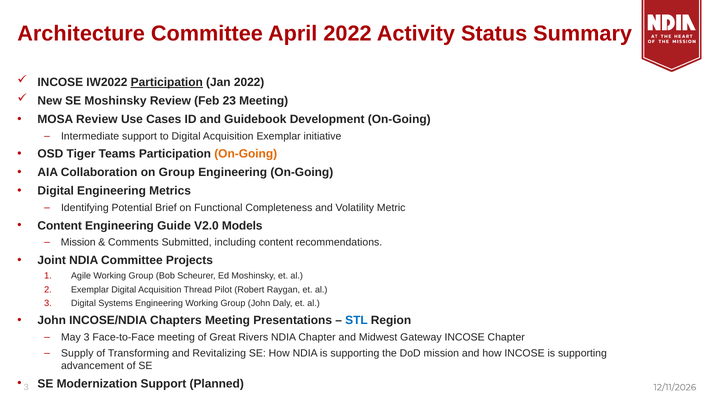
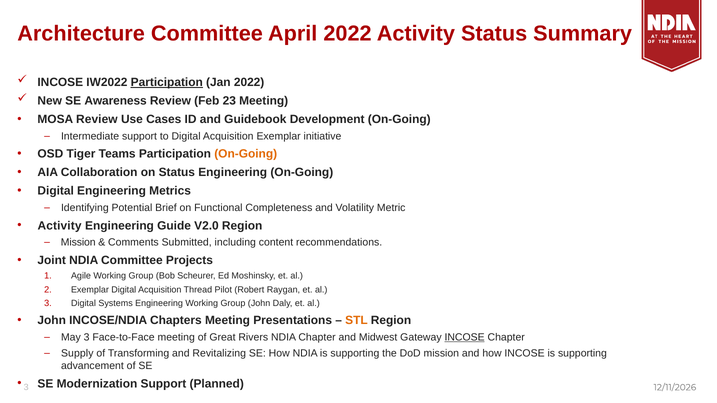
SE Moshinsky: Moshinsky -> Awareness
on Group: Group -> Status
Content at (60, 226): Content -> Activity
V2.0 Models: Models -> Region
STL colour: blue -> orange
INCOSE at (465, 338) underline: none -> present
